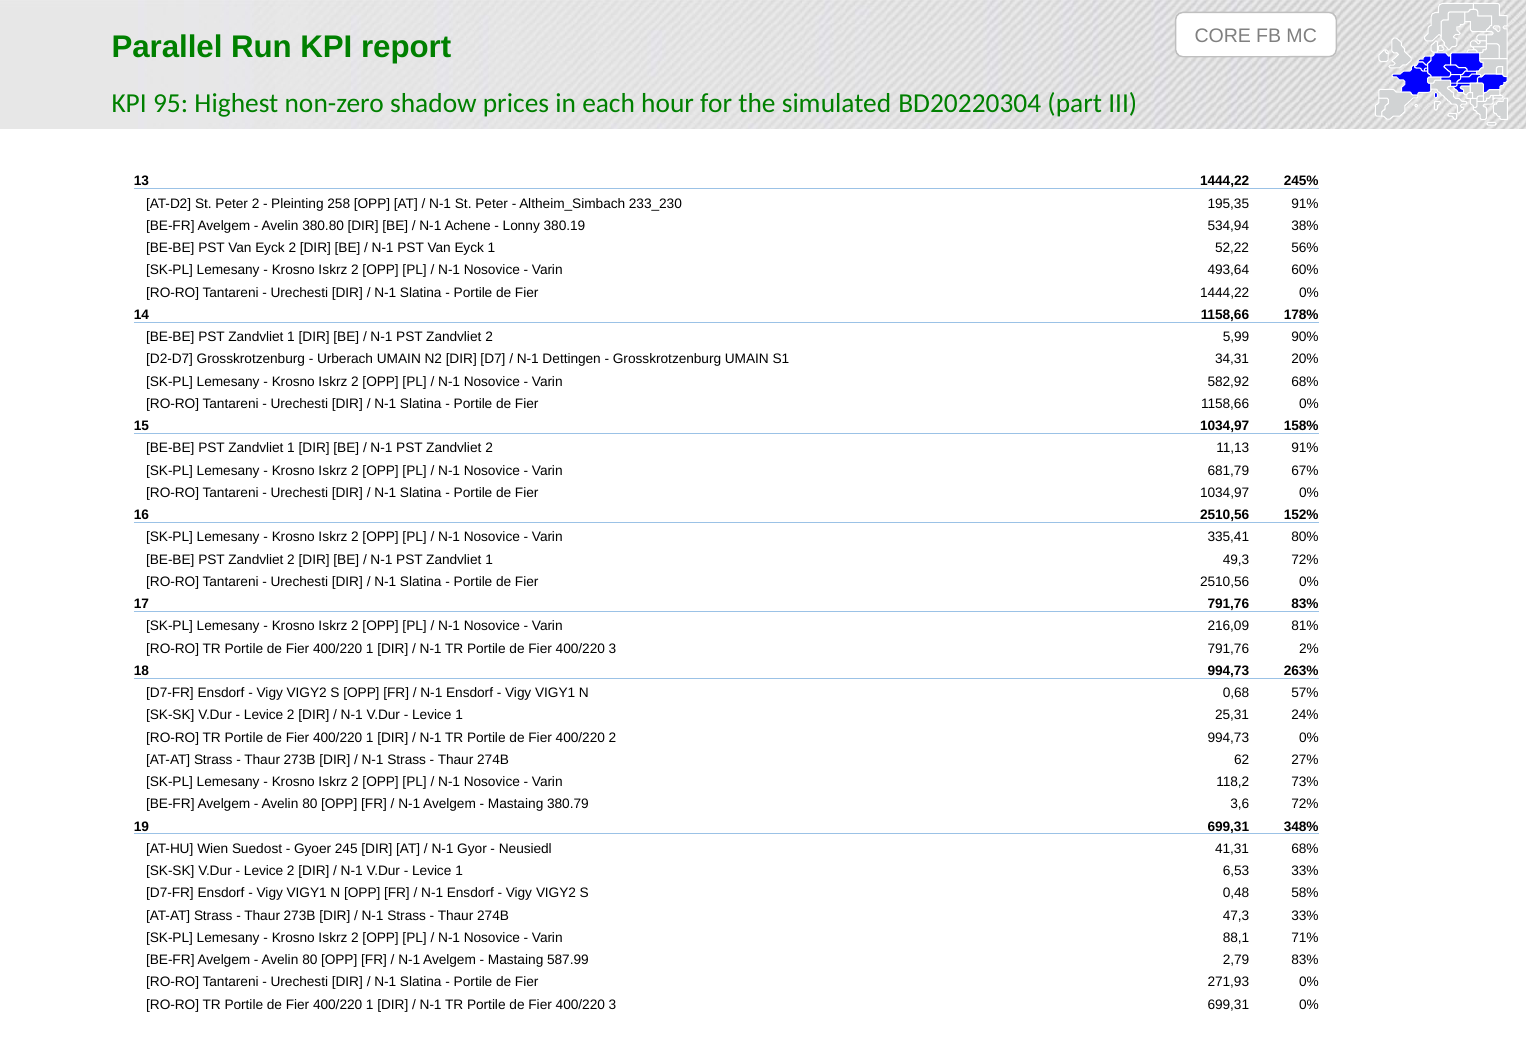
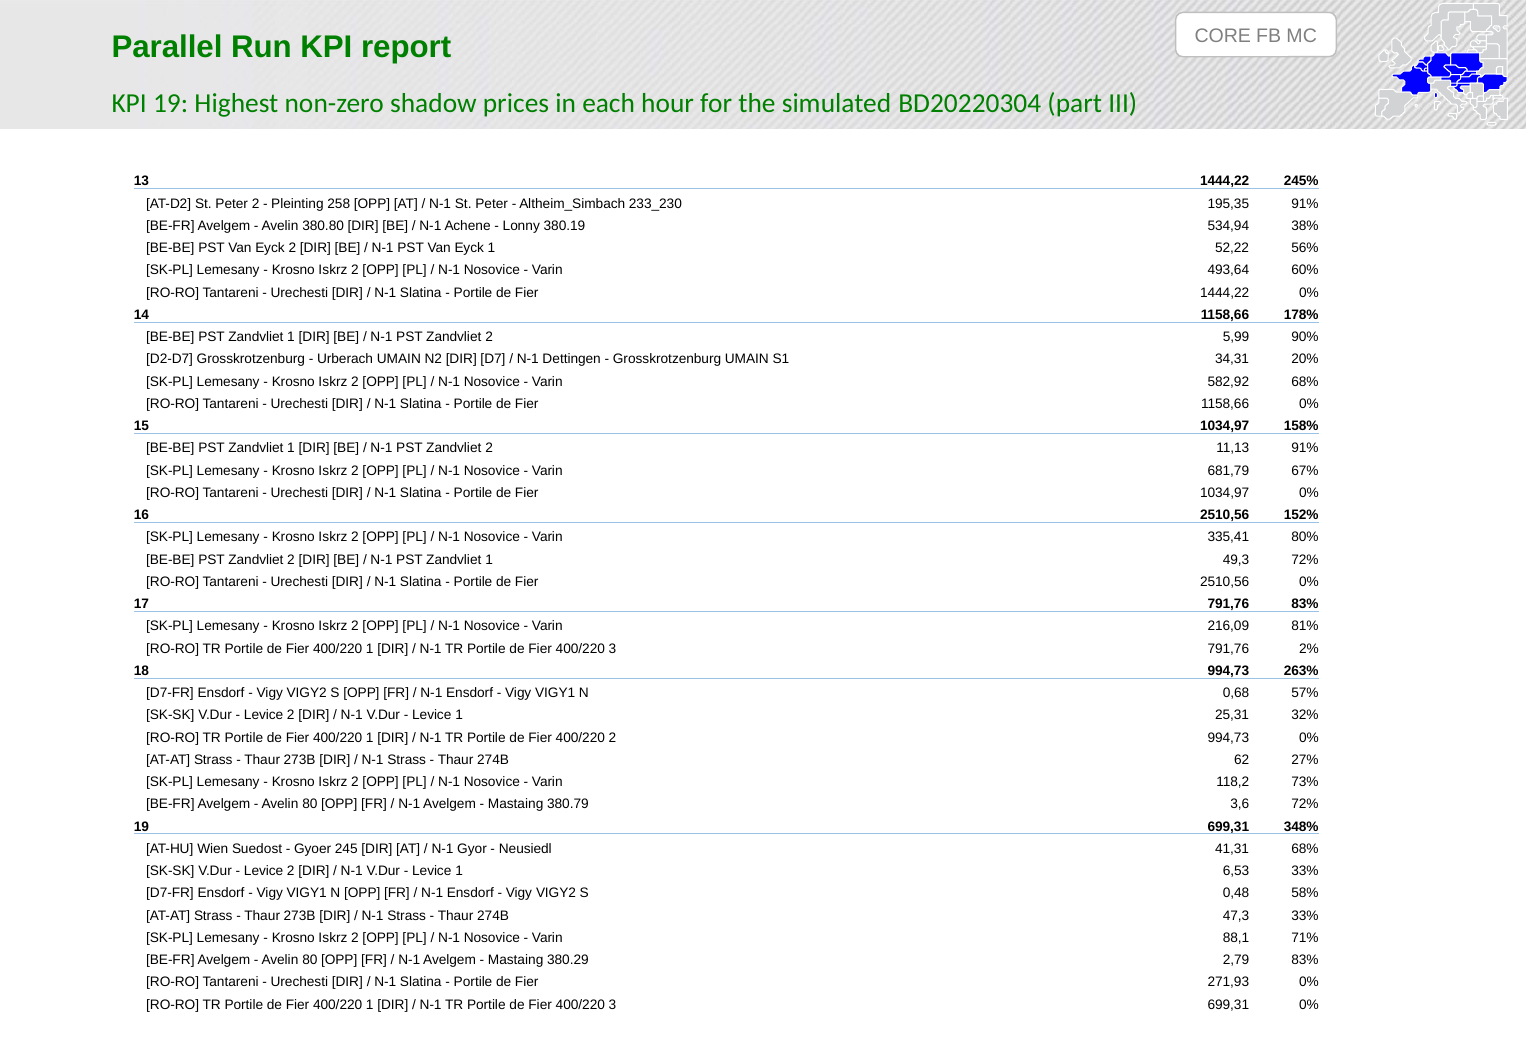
KPI 95: 95 -> 19
24%: 24% -> 32%
587.99: 587.99 -> 380.29
